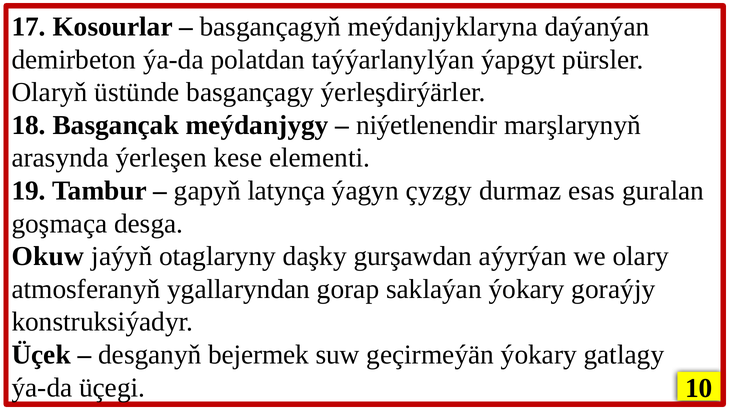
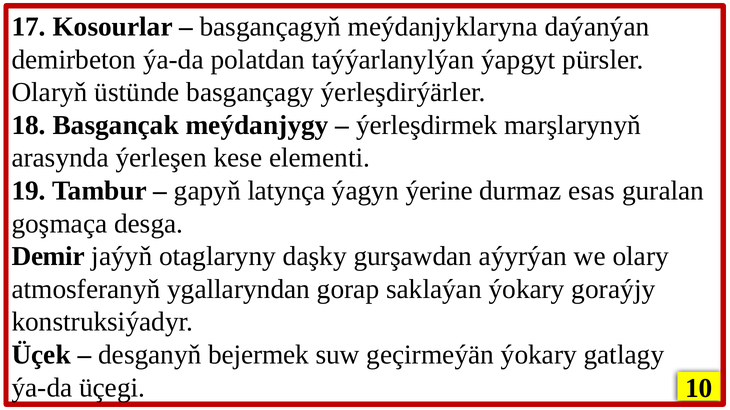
niýetlenendir: niýetlenendir -> ýerleşdirmek
çyzgy: çyzgy -> ýerine
Okuw: Okuw -> Demir
